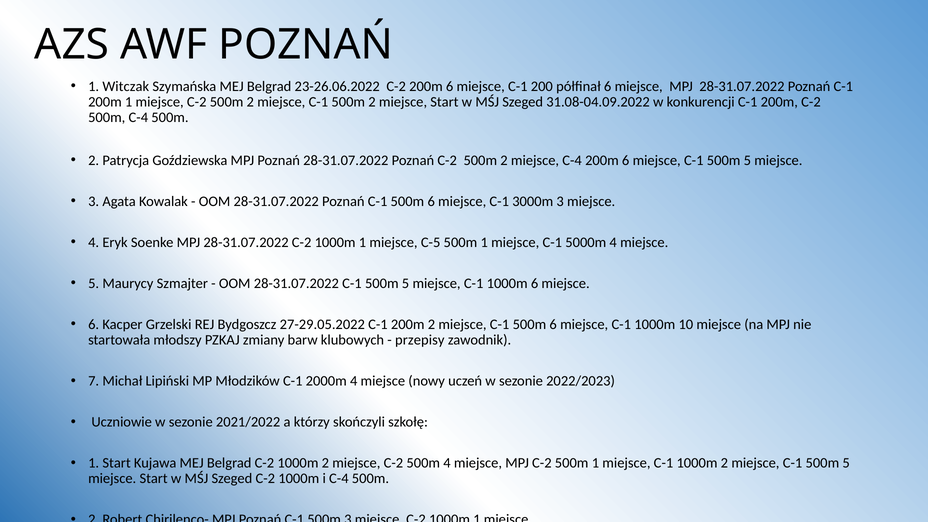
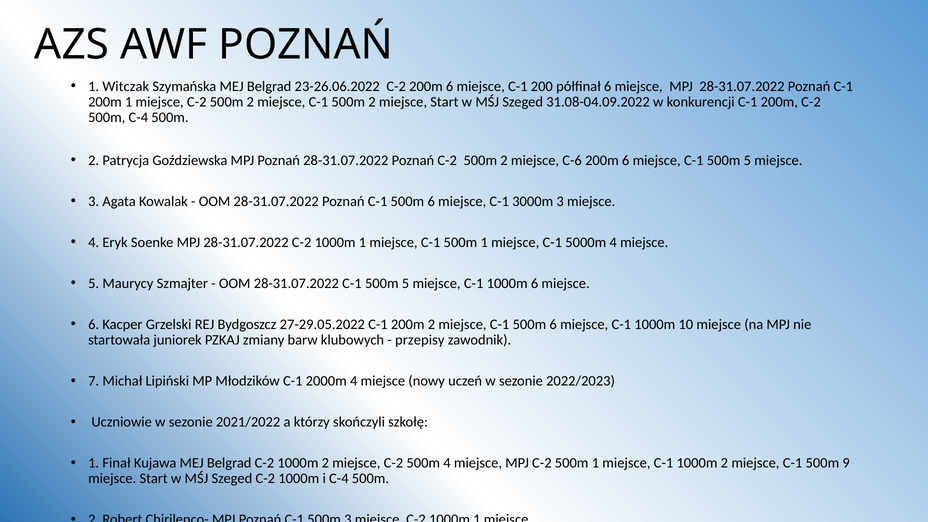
miejsce C-4: C-4 -> C-6
1000m 1 miejsce C-5: C-5 -> C-1
młodszy: młodszy -> juniorek
1 Start: Start -> Finał
5 at (846, 463): 5 -> 9
